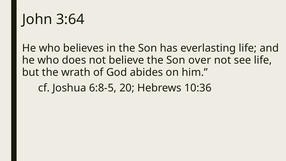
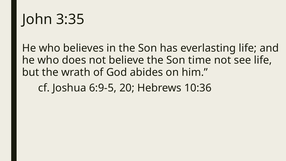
3:64: 3:64 -> 3:35
over: over -> time
6:8-5: 6:8-5 -> 6:9-5
